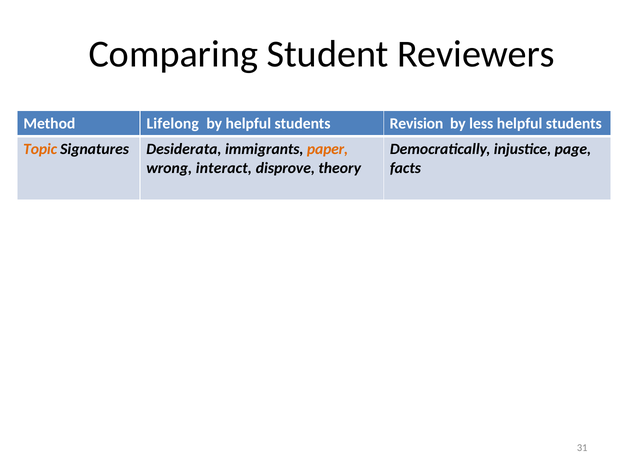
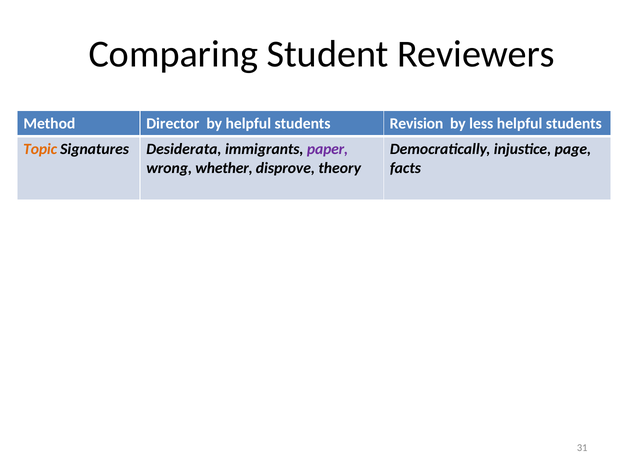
Lifelong: Lifelong -> Director
paper colour: orange -> purple
interact: interact -> whether
